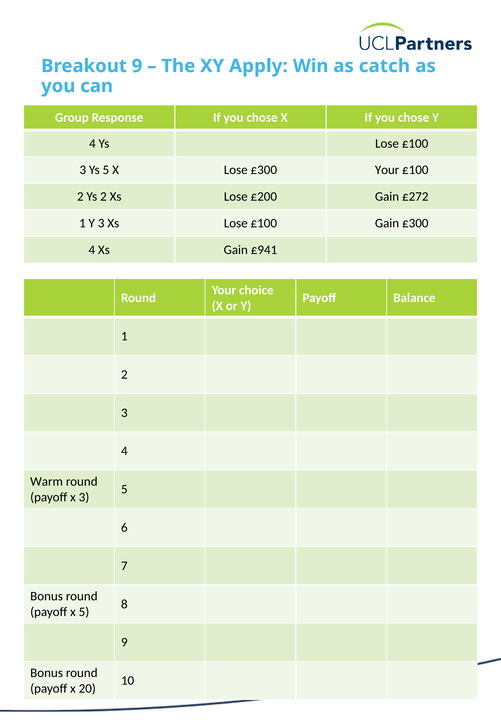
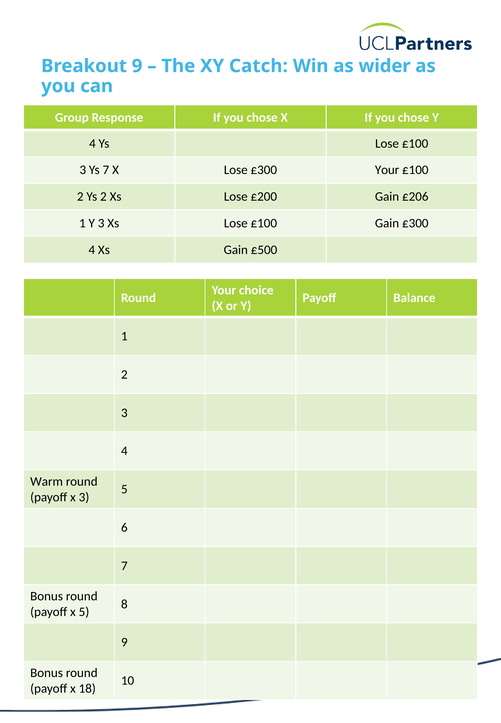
Apply: Apply -> Catch
catch: catch -> wider
Ys 5: 5 -> 7
£272: £272 -> £206
£941: £941 -> £500
20: 20 -> 18
